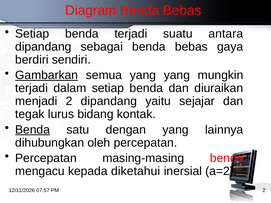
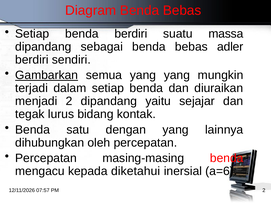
benda terjadi: terjadi -> berdiri
antara: antara -> massa
gaya: gaya -> adler
Benda at (33, 130) underline: present -> none
a=2: a=2 -> a=6
